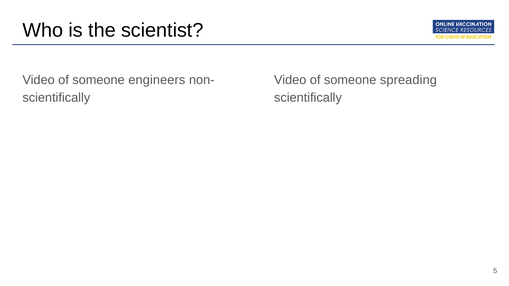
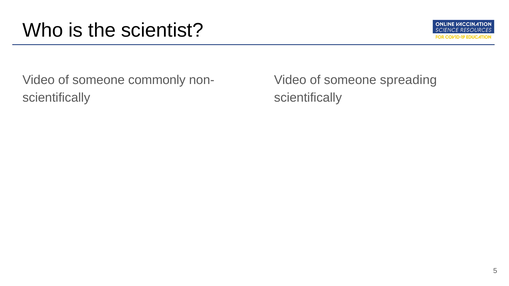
engineers: engineers -> commonly
